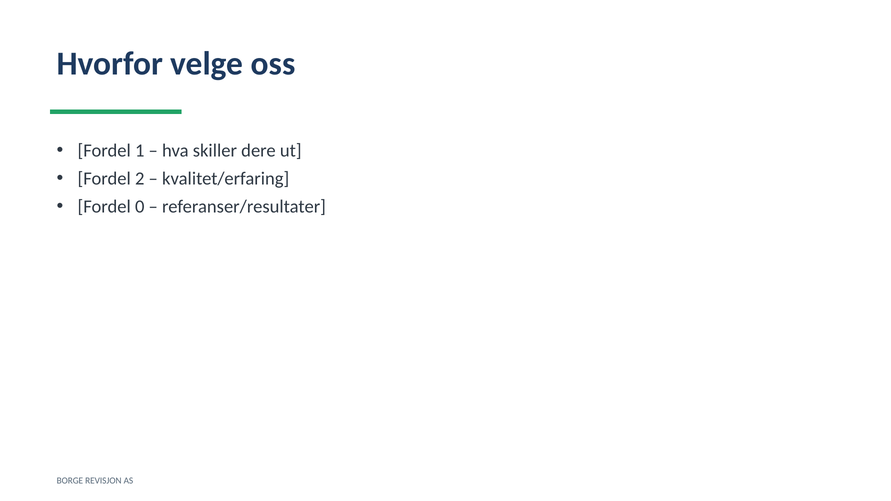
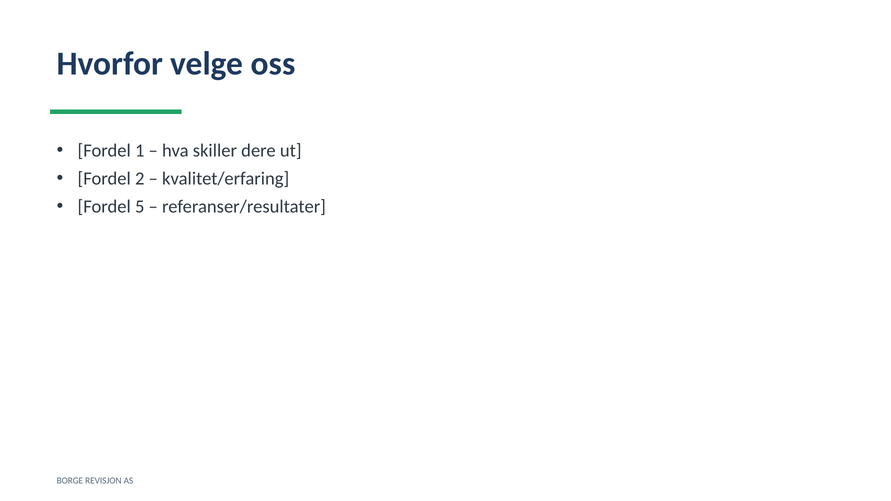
0: 0 -> 5
